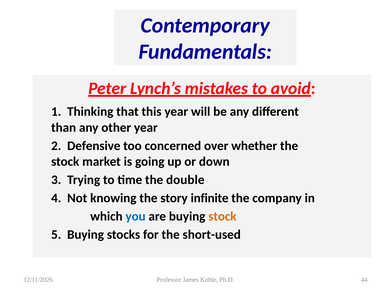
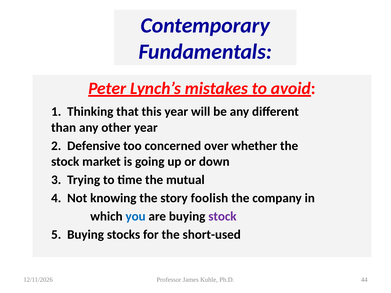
double: double -> mutual
infinite: infinite -> foolish
stock at (222, 216) colour: orange -> purple
